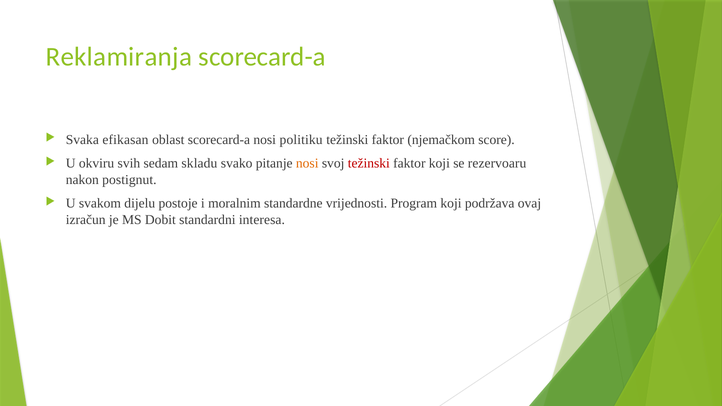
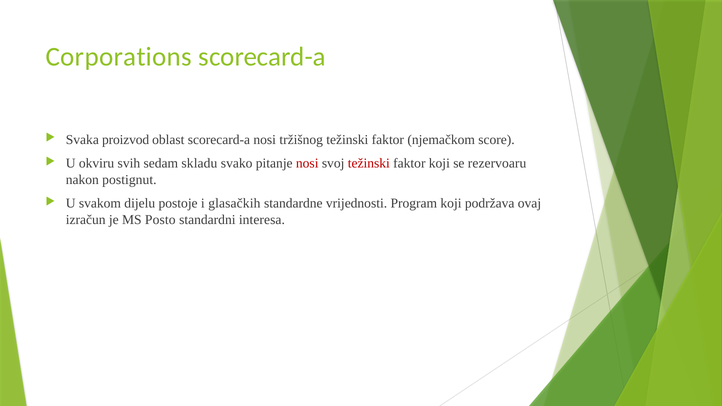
Reklamiranja: Reklamiranja -> Corporations
efikasan: efikasan -> proizvod
politiku: politiku -> tržišnog
nosi at (307, 164) colour: orange -> red
moralnim: moralnim -> glasačkih
Dobit: Dobit -> Posto
